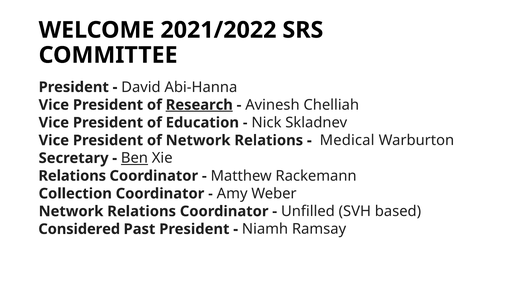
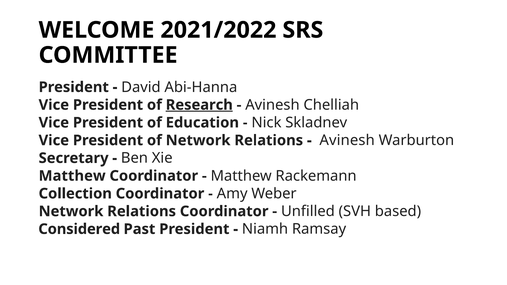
Medical at (347, 140): Medical -> Avinesh
Ben underline: present -> none
Relations at (72, 176): Relations -> Matthew
